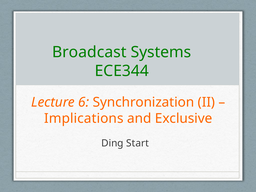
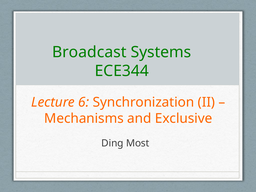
Implications: Implications -> Mechanisms
Start: Start -> Most
